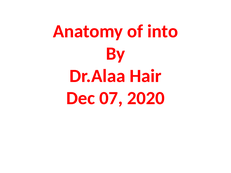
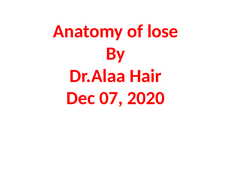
into: into -> lose
